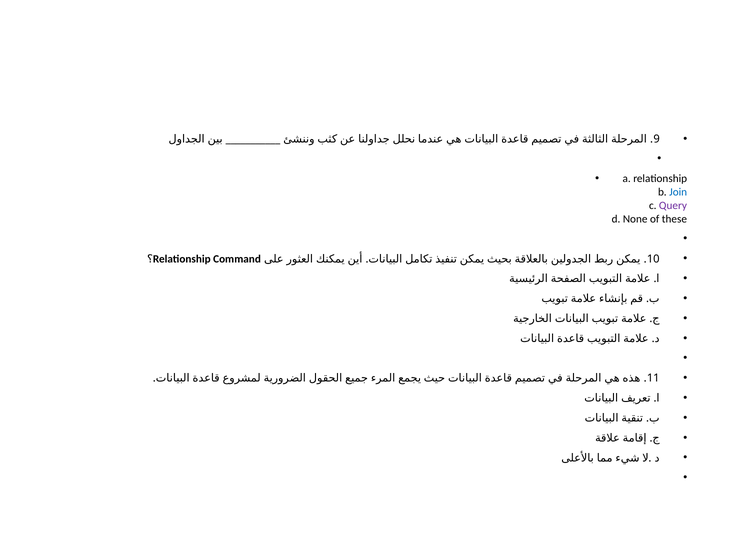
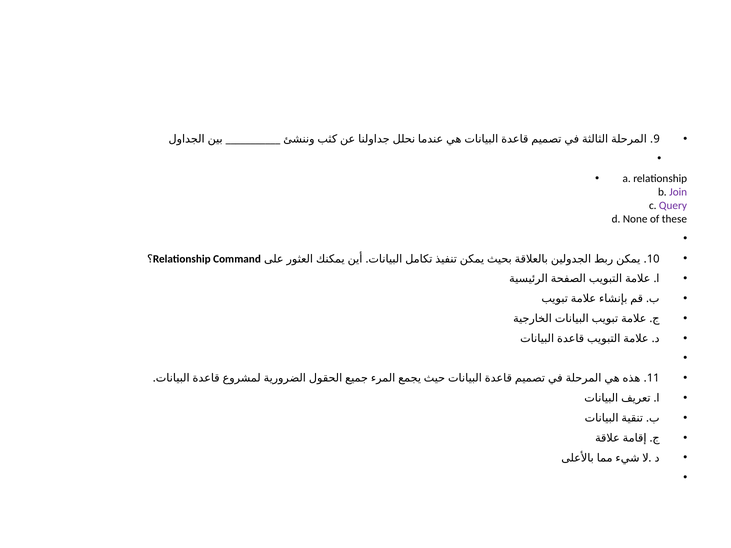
Join colour: blue -> purple
